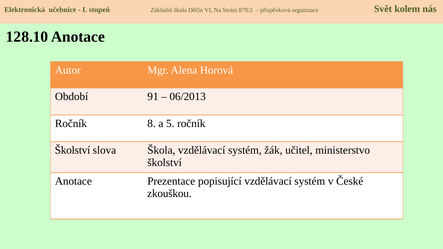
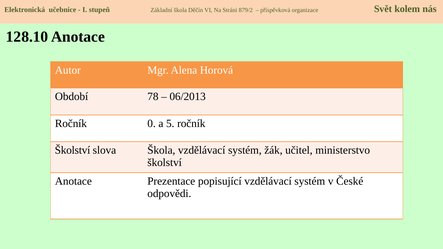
91: 91 -> 78
8: 8 -> 0
zkouškou: zkouškou -> odpovědi
